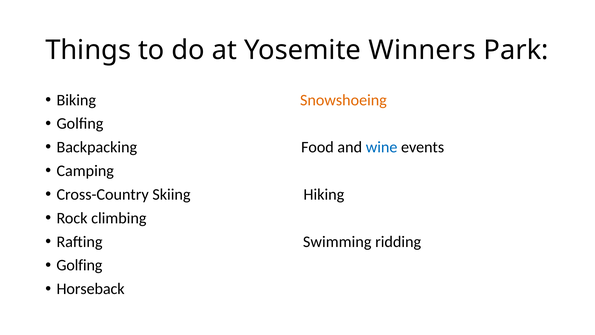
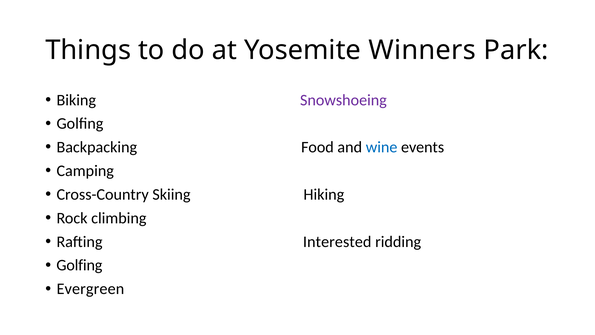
Snowshoeing colour: orange -> purple
Swimming: Swimming -> Interested
Horseback: Horseback -> Evergreen
